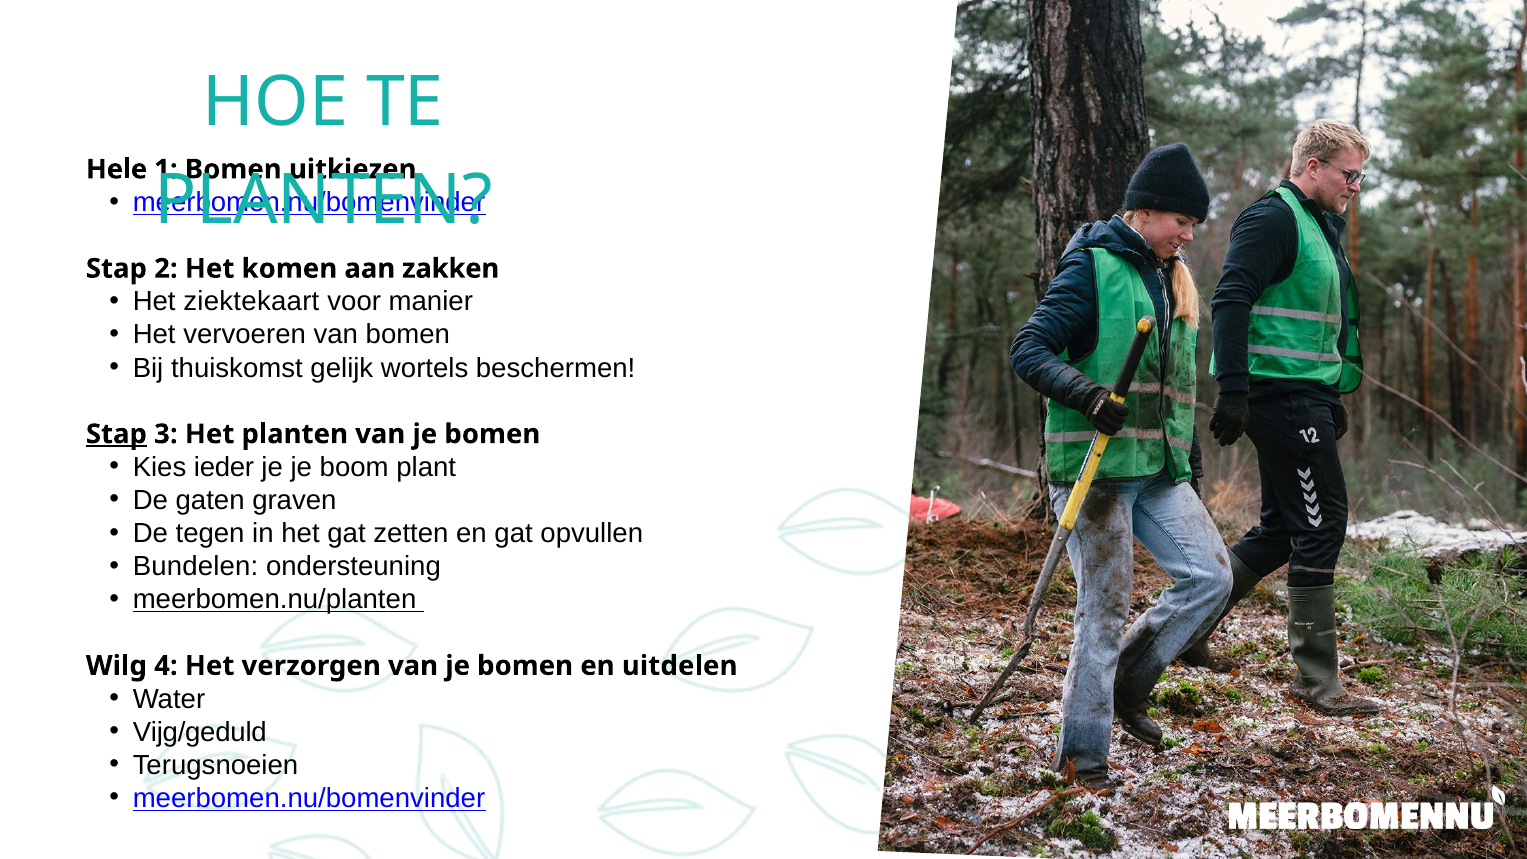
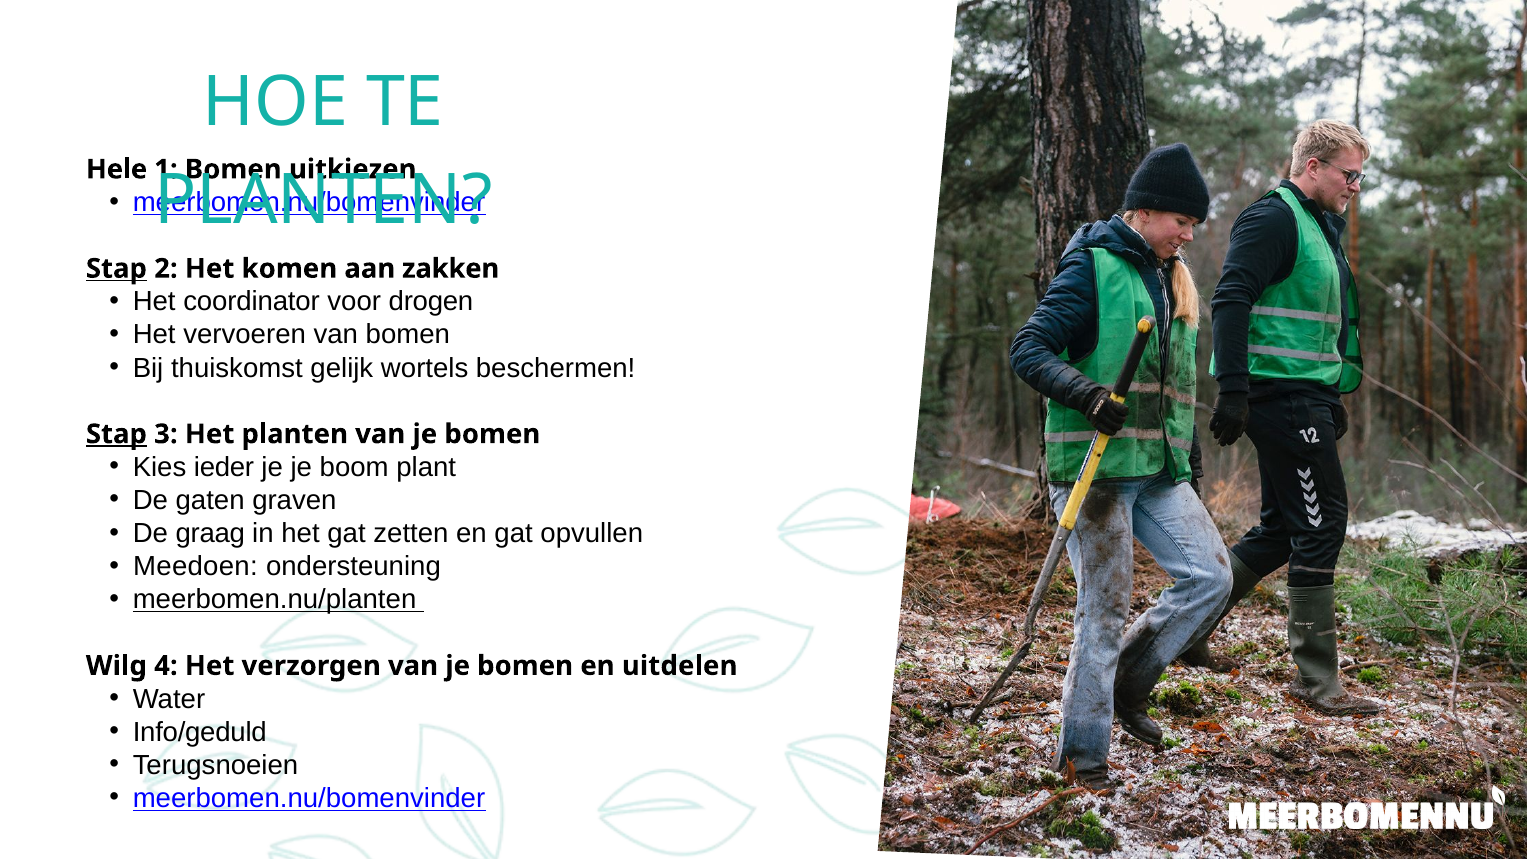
Stap at (116, 269) underline: none -> present
ziektekaart: ziektekaart -> coordinator
manier: manier -> drogen
tegen: tegen -> graag
Bundelen at (195, 566): Bundelen -> Meedoen
Vijg/geduld: Vijg/geduld -> Info/geduld
